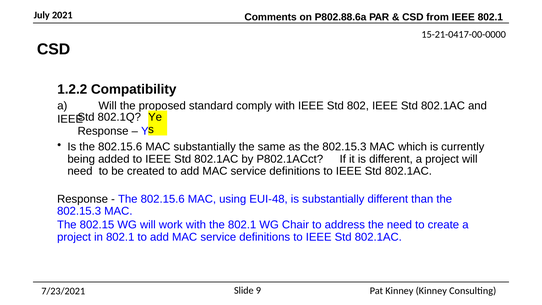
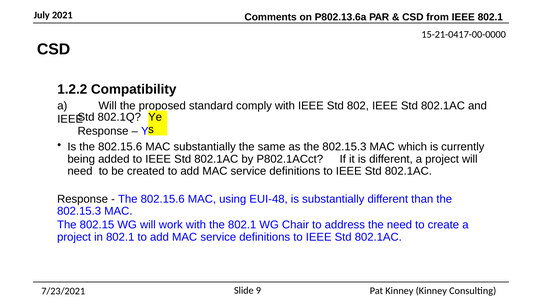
P802.88.6a: P802.88.6a -> P802.13.6a
